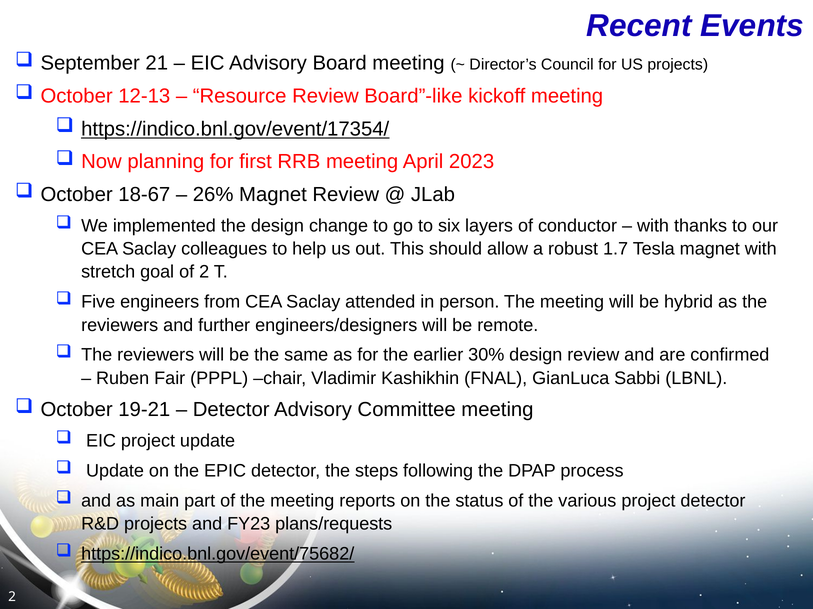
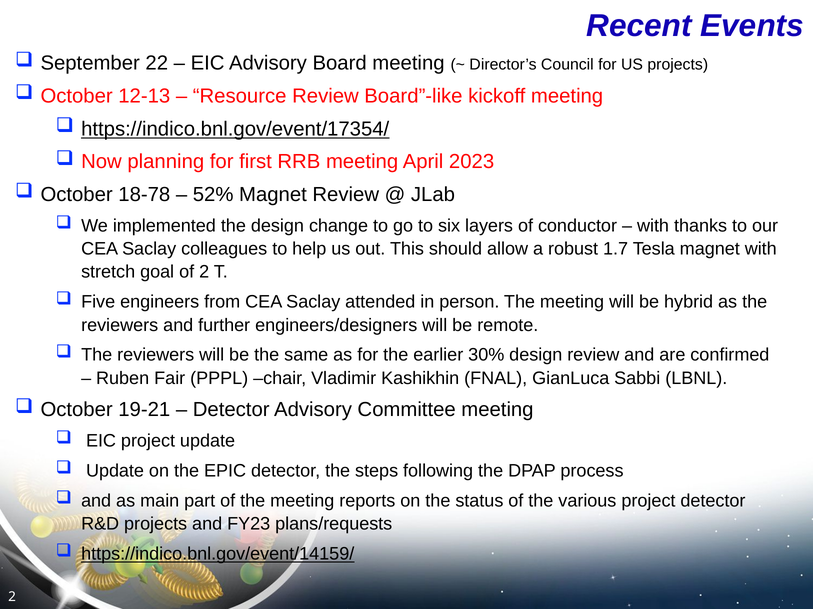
21: 21 -> 22
18-67: 18-67 -> 18-78
26%: 26% -> 52%
https://indico.bnl.gov/event/75682/: https://indico.bnl.gov/event/75682/ -> https://indico.bnl.gov/event/14159/
